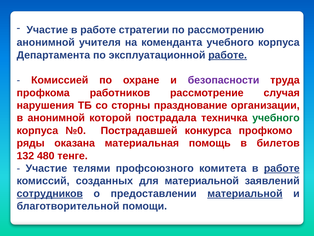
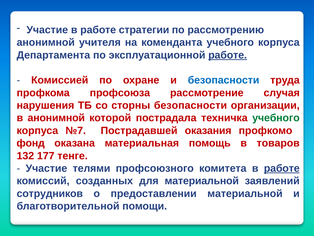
безопасности at (224, 80) colour: purple -> blue
работников: работников -> профсоюза
сторны празднование: празднование -> безопасности
№0: №0 -> №7
конкурса: конкурса -> оказания
ряды: ряды -> фонд
билетов: билетов -> товаров
480: 480 -> 177
сотрудников underline: present -> none
материальной at (245, 193) underline: present -> none
